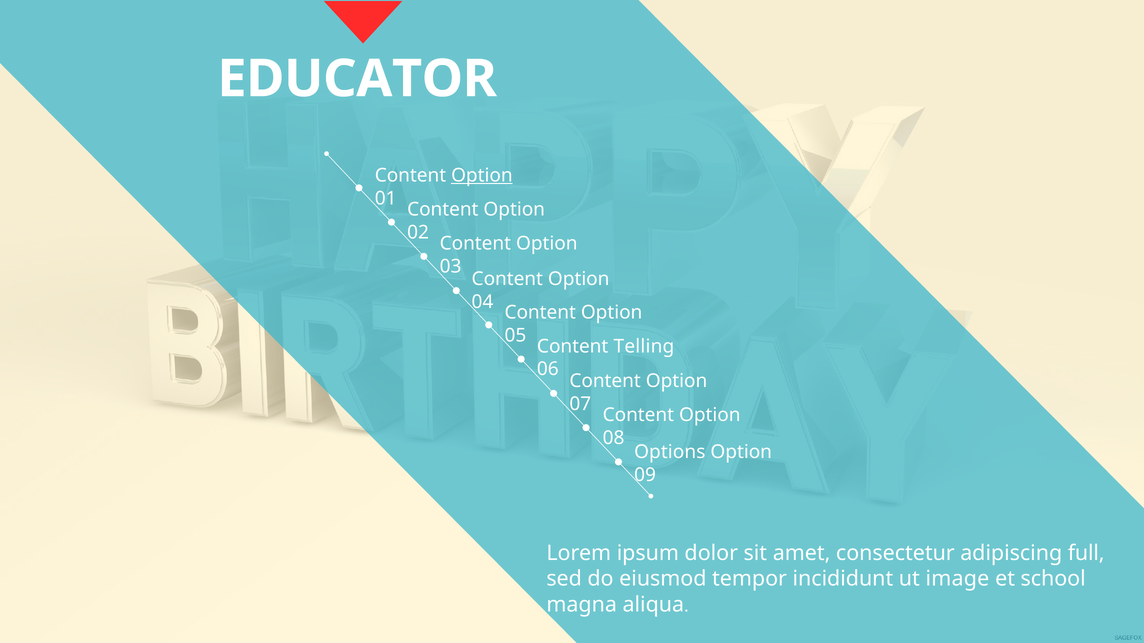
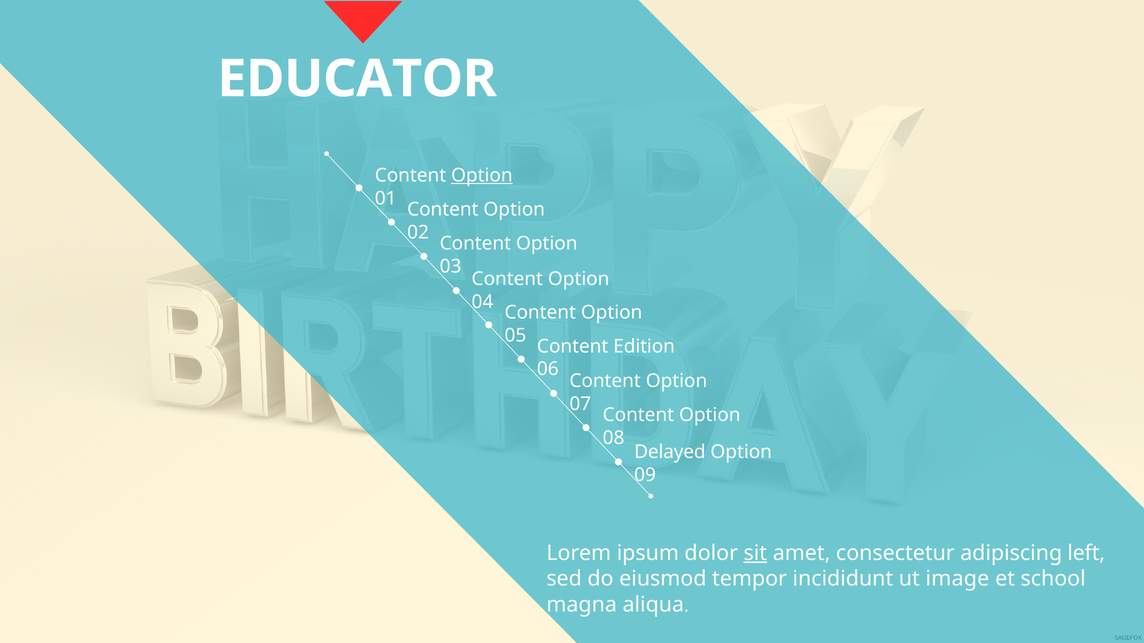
Telling: Telling -> Edition
Options: Options -> Delayed
sit underline: none -> present
full: full -> left
